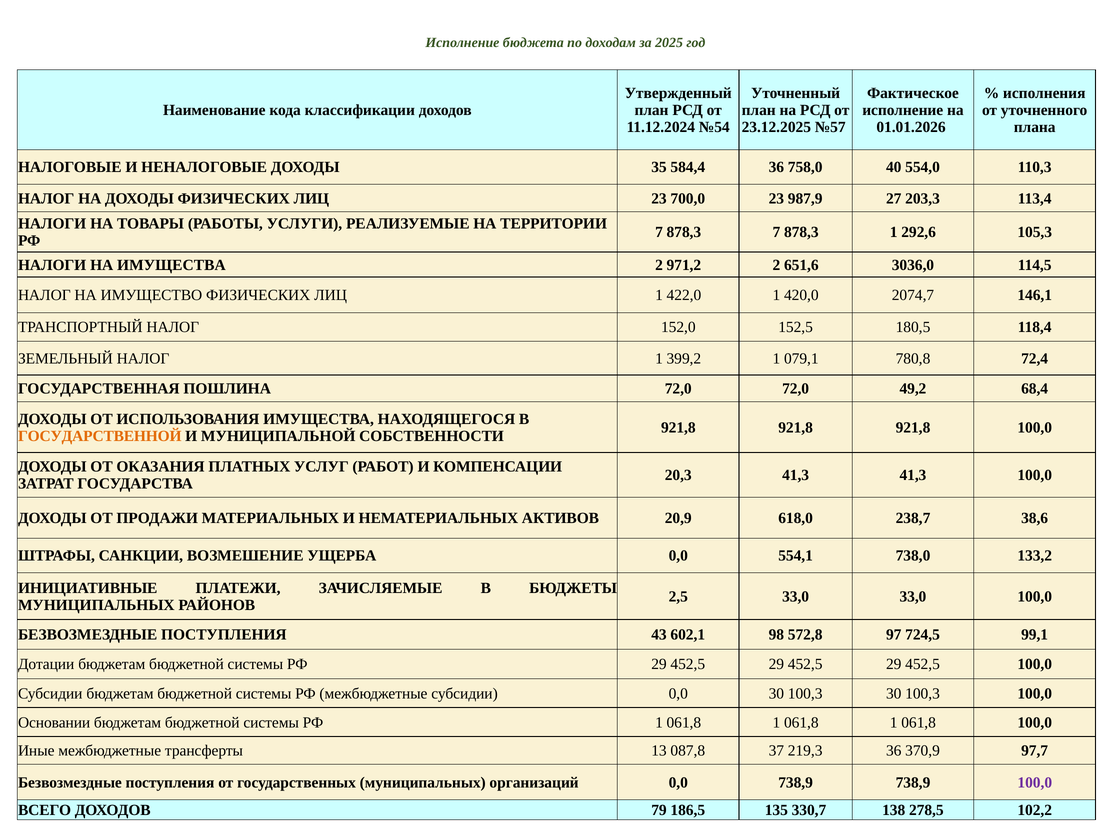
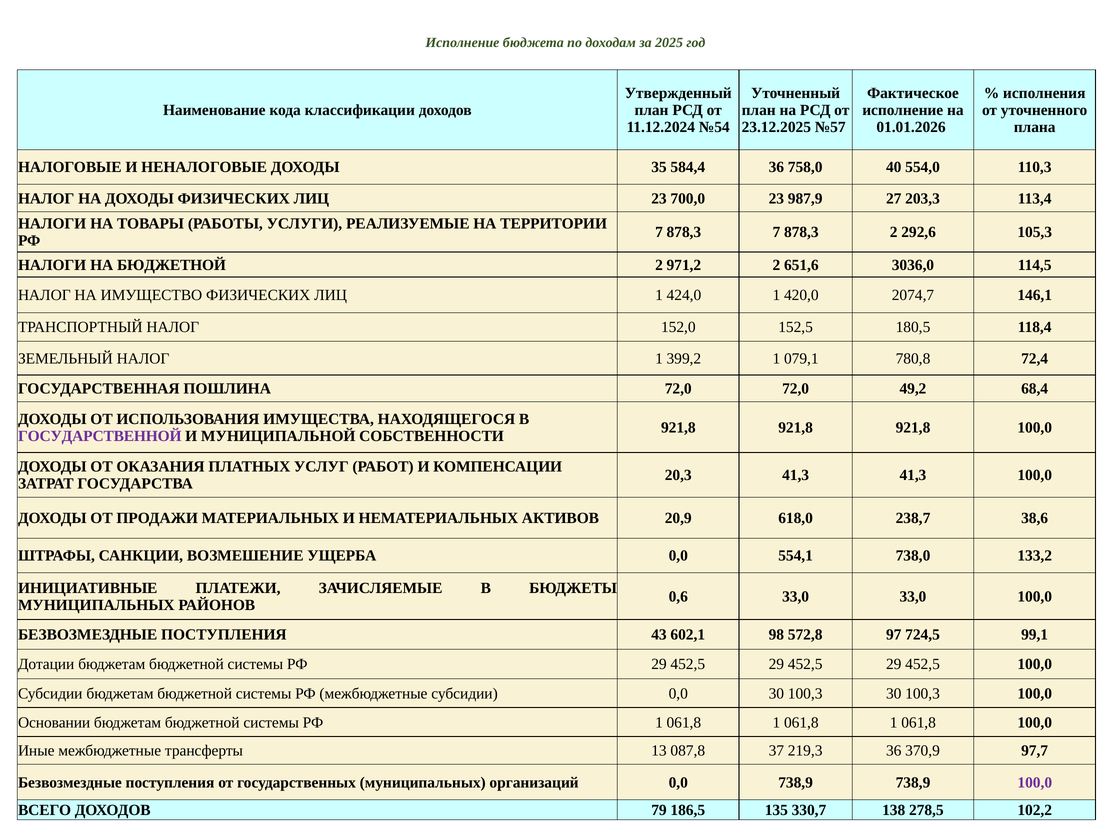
878,3 1: 1 -> 2
НА ИМУЩЕСТВА: ИМУЩЕСТВА -> БЮДЖЕТНОЙ
422,0: 422,0 -> 424,0
ГОСУДАРСТВЕННОЙ colour: orange -> purple
2,5: 2,5 -> 0,6
